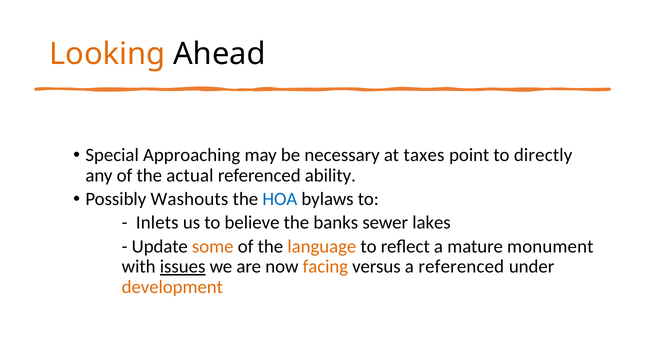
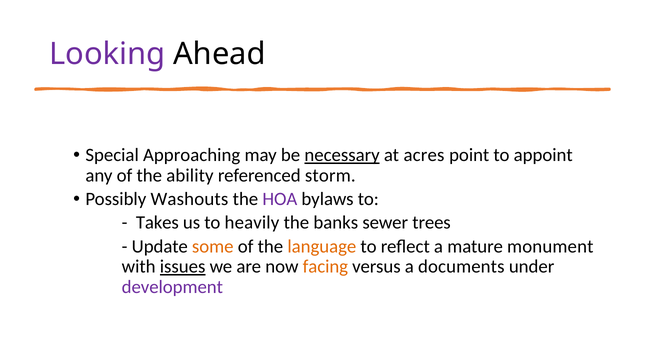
Looking colour: orange -> purple
necessary underline: none -> present
taxes: taxes -> acres
directly: directly -> appoint
actual: actual -> ability
ability: ability -> storm
HOA colour: blue -> purple
Inlets: Inlets -> Takes
believe: believe -> heavily
lakes: lakes -> trees
a referenced: referenced -> documents
development colour: orange -> purple
